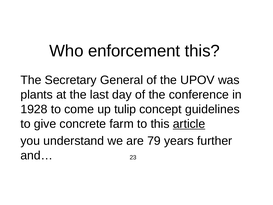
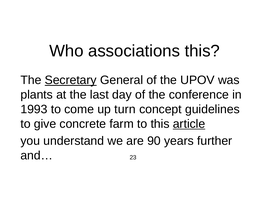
enforcement: enforcement -> associations
Secretary underline: none -> present
1928: 1928 -> 1993
tulip: tulip -> turn
79: 79 -> 90
